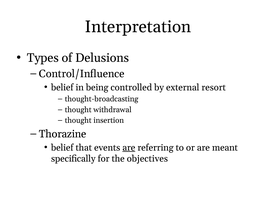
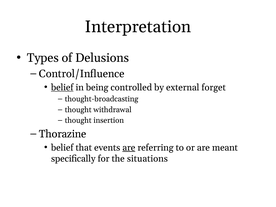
belief at (62, 87) underline: none -> present
resort: resort -> forget
objectives: objectives -> situations
